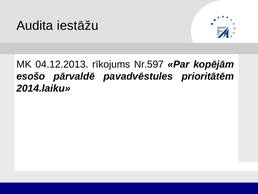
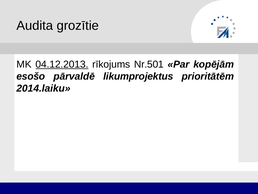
iestāžu: iestāžu -> grozītie
04.12.2013 underline: none -> present
Nr.597: Nr.597 -> Nr.501
pavadvēstules: pavadvēstules -> likumprojektus
